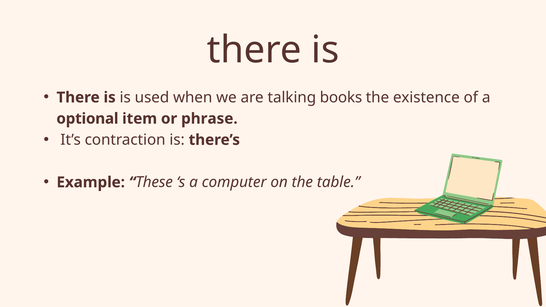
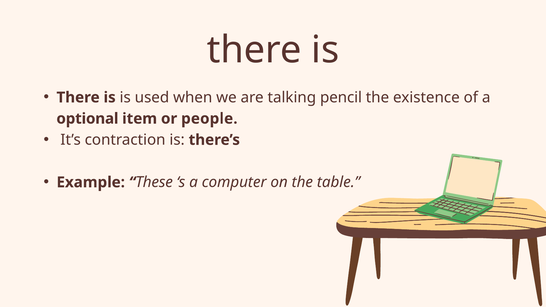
books: books -> pencil
phrase: phrase -> people
